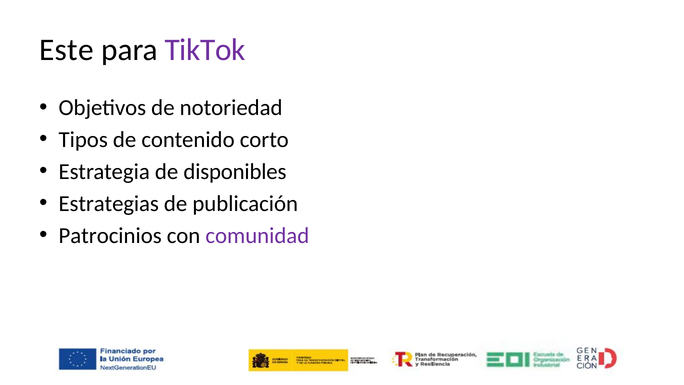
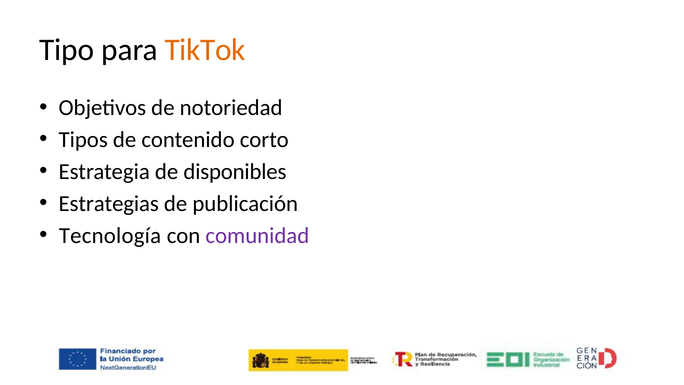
Este: Este -> Tipo
TikTok colour: purple -> orange
Patrocinios: Patrocinios -> Tecnología
